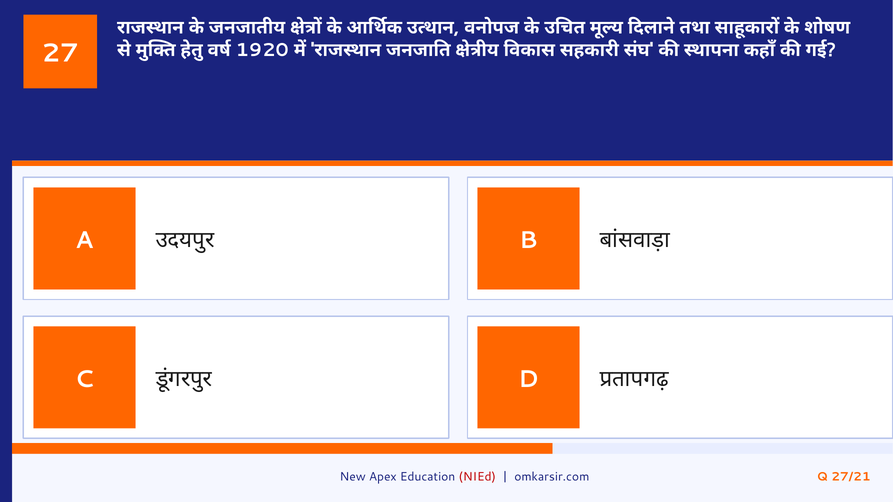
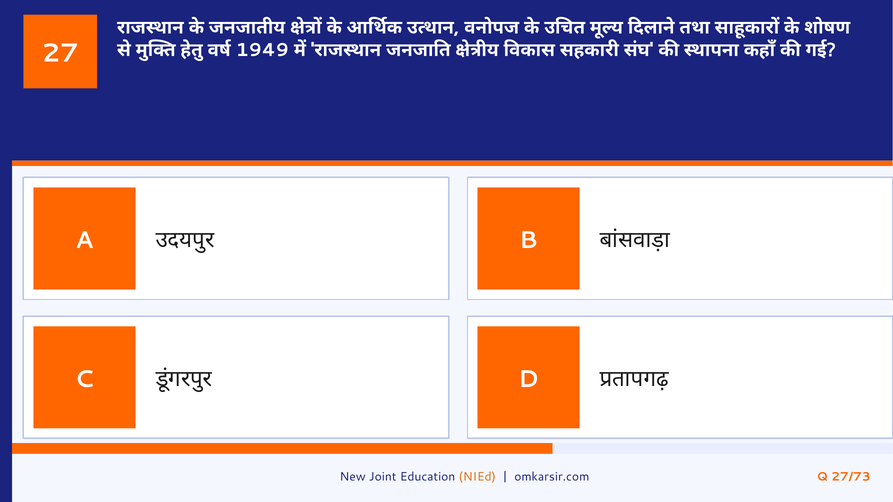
1920: 1920 -> 1949
Apex: Apex -> Joint
NIEd colour: red -> orange
27/21: 27/21 -> 27/73
